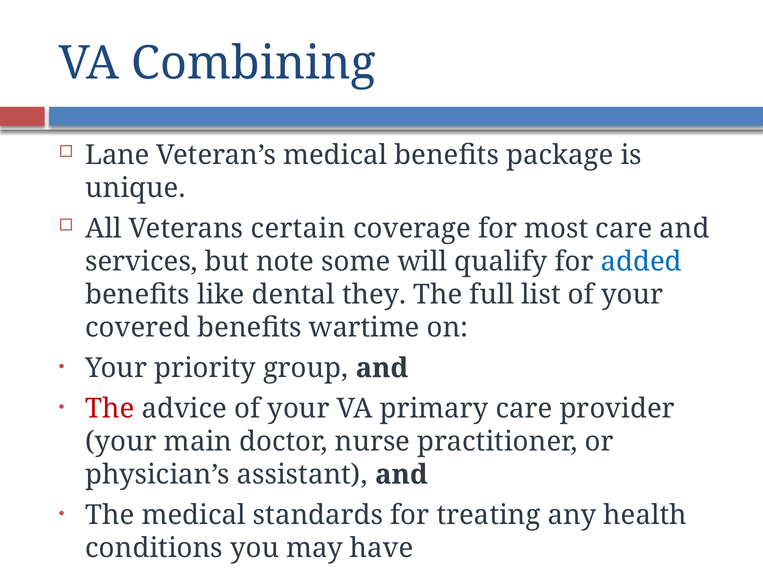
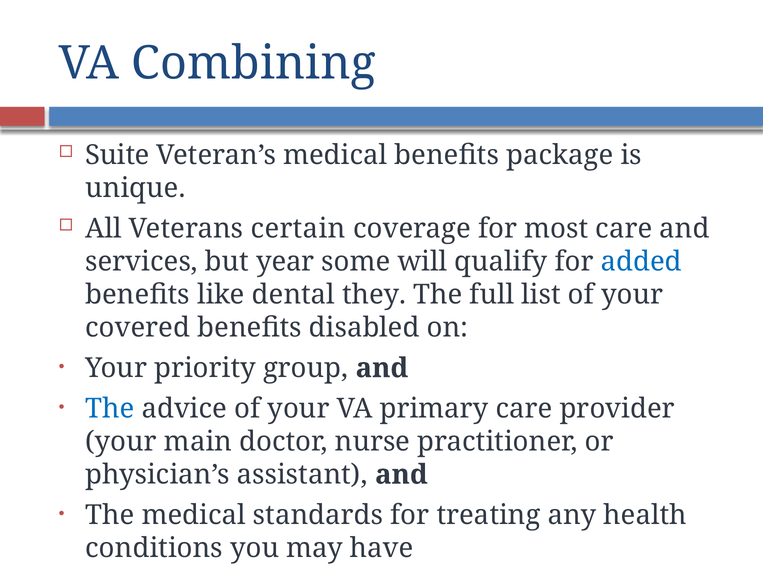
Lane: Lane -> Suite
note: note -> year
wartime: wartime -> disabled
The at (110, 409) colour: red -> blue
